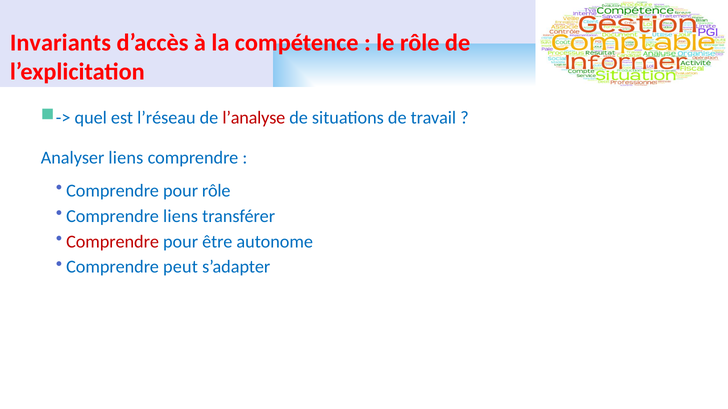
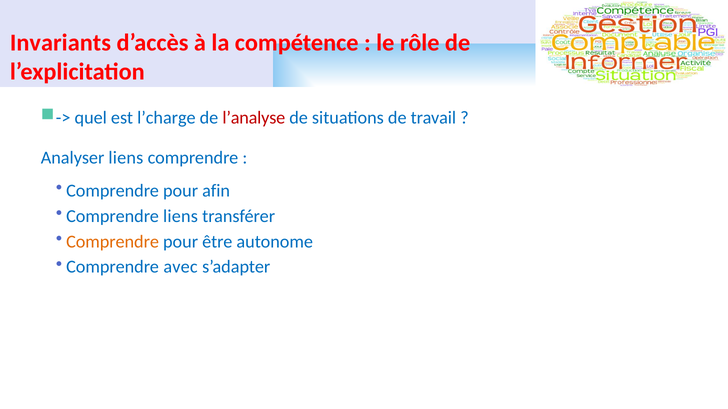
l’réseau: l’réseau -> l’charge
pour rôle: rôle -> afin
Comprendre at (113, 242) colour: red -> orange
peut: peut -> avec
